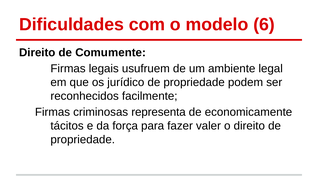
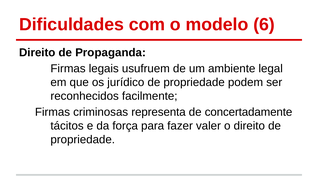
Comumente: Comumente -> Propaganda
economicamente: economicamente -> concertadamente
